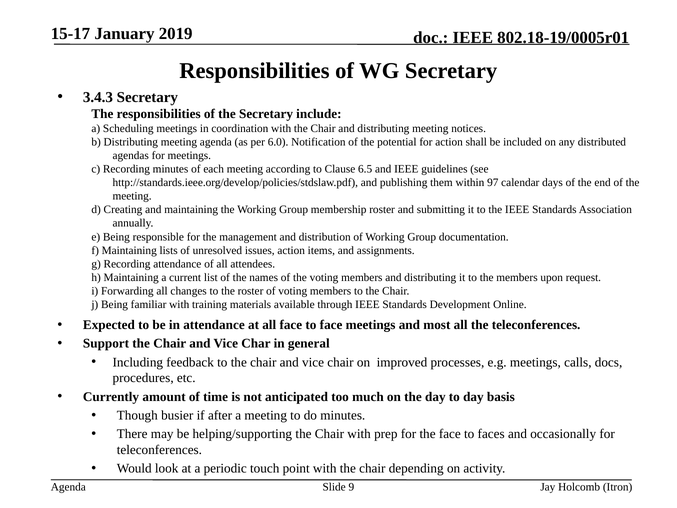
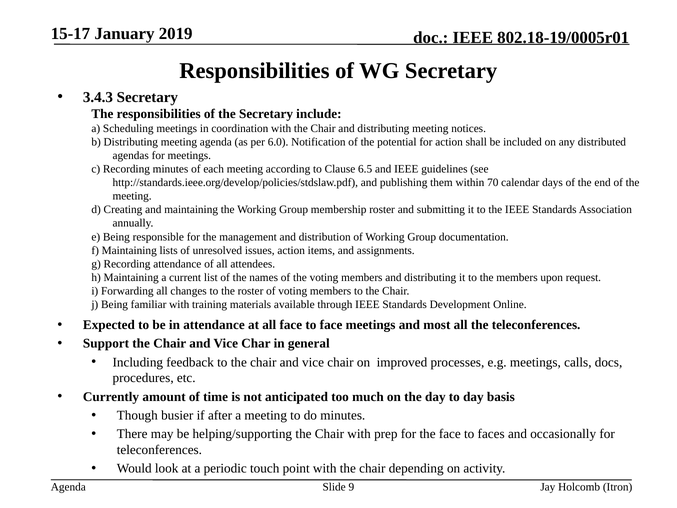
97: 97 -> 70
